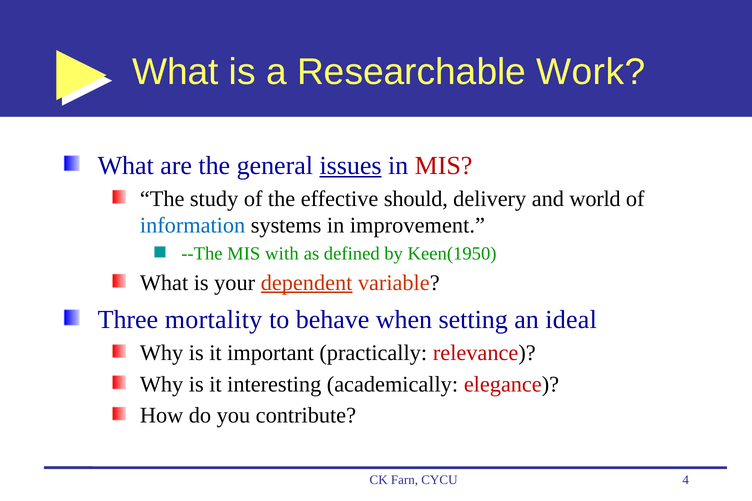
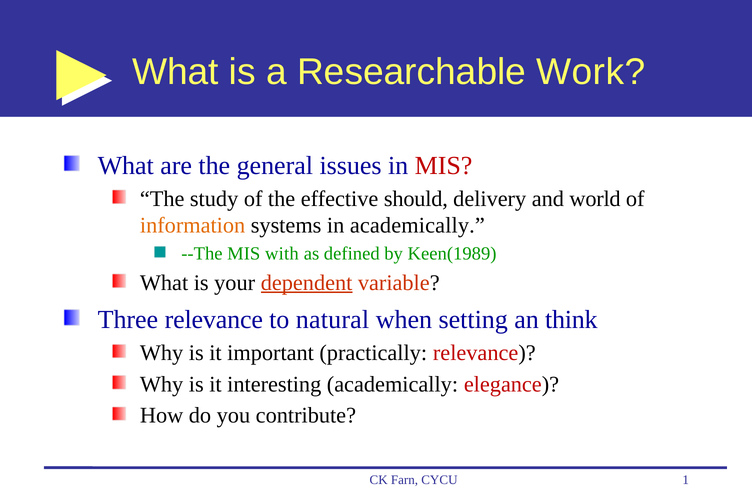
issues underline: present -> none
information colour: blue -> orange
in improvement: improvement -> academically
Keen(1950: Keen(1950 -> Keen(1989
Three mortality: mortality -> relevance
behave: behave -> natural
ideal: ideal -> think
4: 4 -> 1
